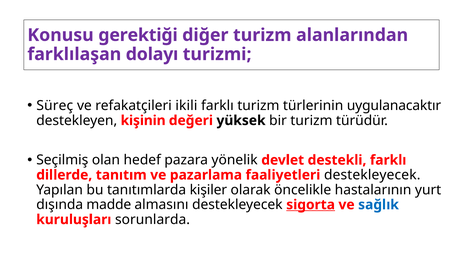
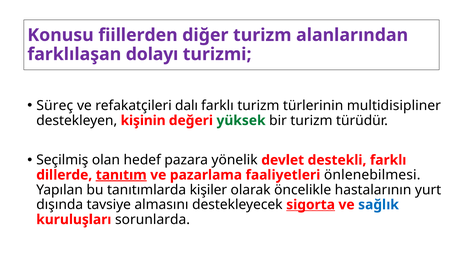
gerektiği: gerektiği -> fiillerden
ikili: ikili -> dalı
uygulanacaktır: uygulanacaktır -> multidisipliner
yüksek colour: black -> green
tanıtım underline: none -> present
faaliyetleri destekleyecek: destekleyecek -> önlenebilmesi
madde: madde -> tavsiye
